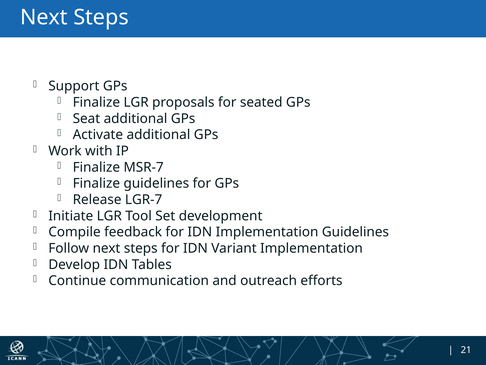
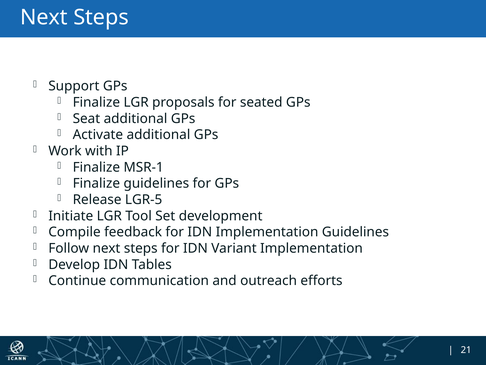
MSR-7: MSR-7 -> MSR-1
LGR-7: LGR-7 -> LGR-5
